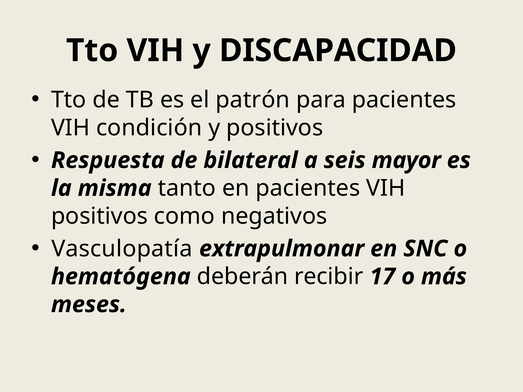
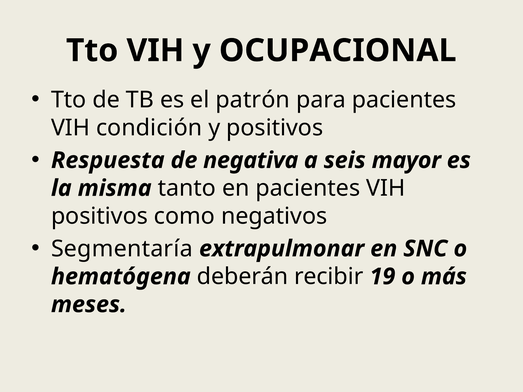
DISCAPACIDAD: DISCAPACIDAD -> OCUPACIONAL
bilateral: bilateral -> negativa
Vasculopatía: Vasculopatía -> Segmentaría
17: 17 -> 19
